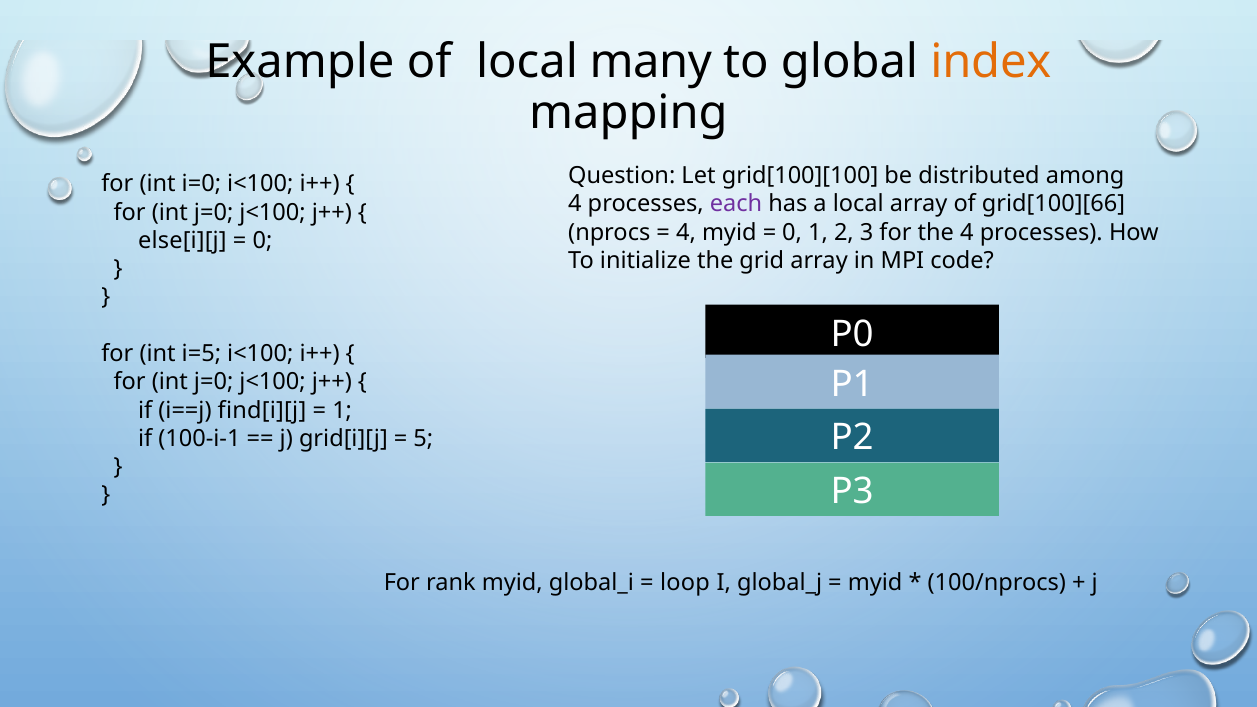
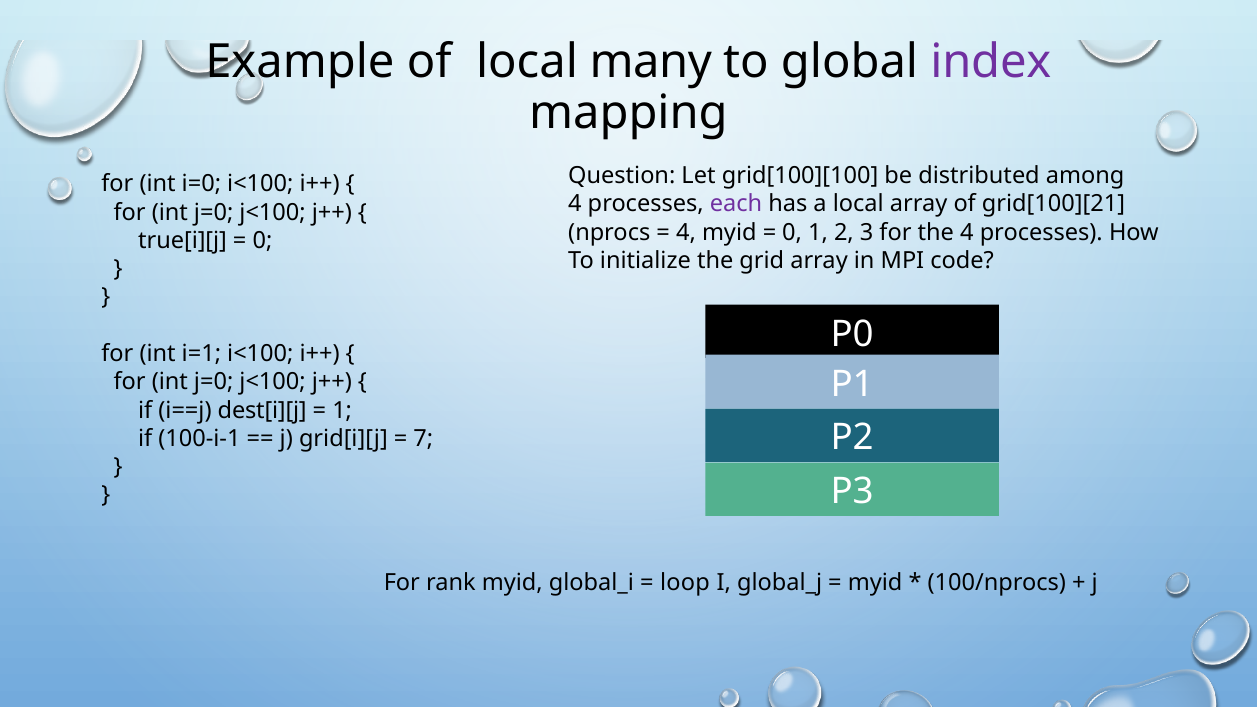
index colour: orange -> purple
grid[100][66: grid[100][66 -> grid[100][21
else[i][j: else[i][j -> true[i][j
i=5: i=5 -> i=1
find[i][j: find[i][j -> dest[i][j
5: 5 -> 7
